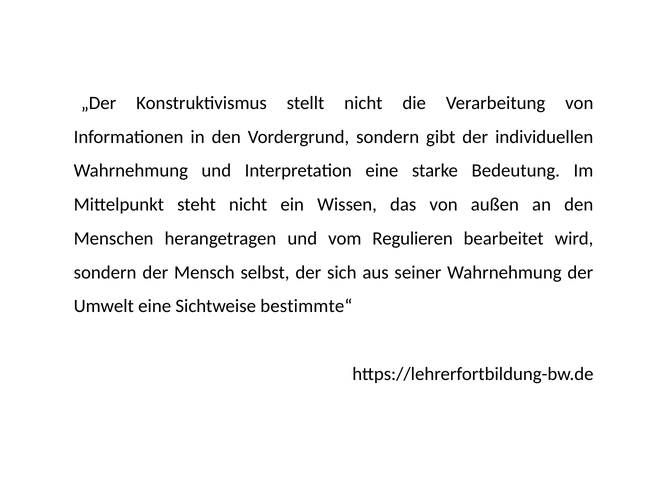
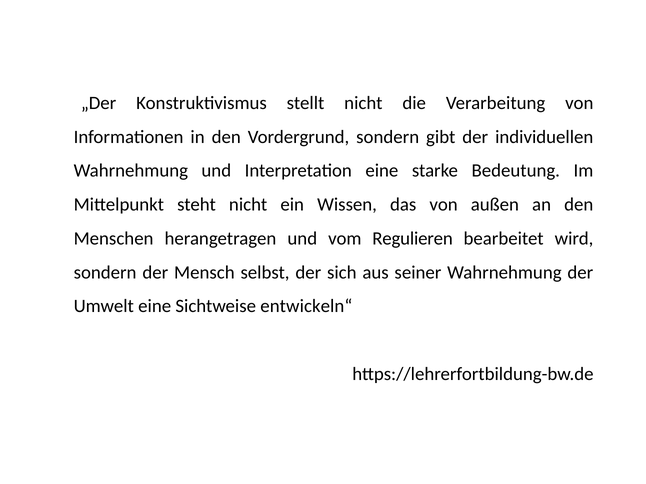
bestimmte“: bestimmte“ -> entwickeln“
